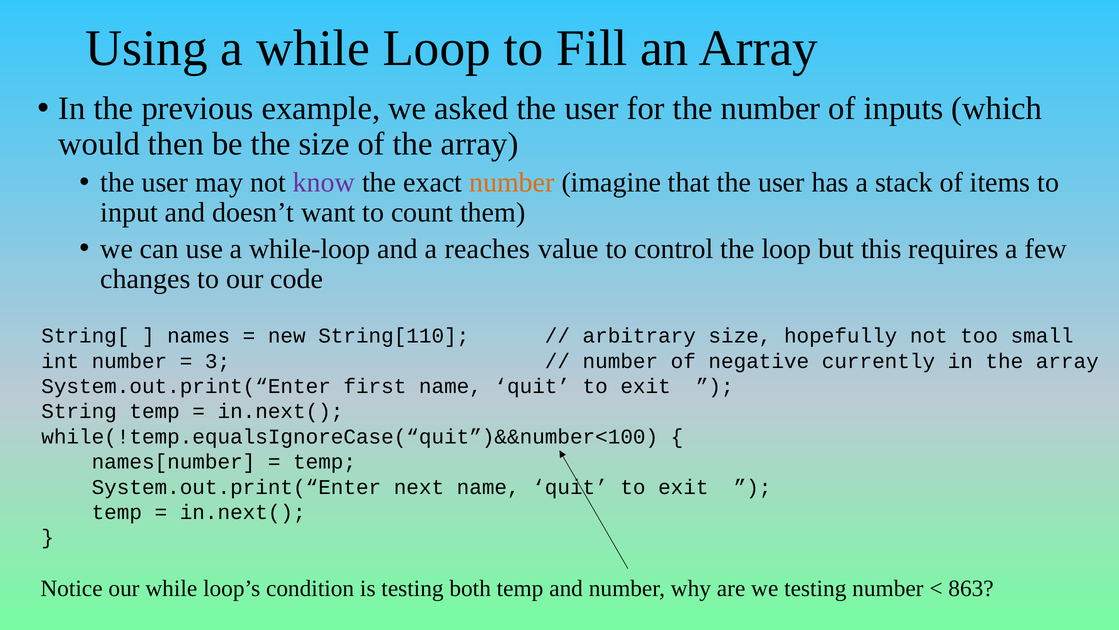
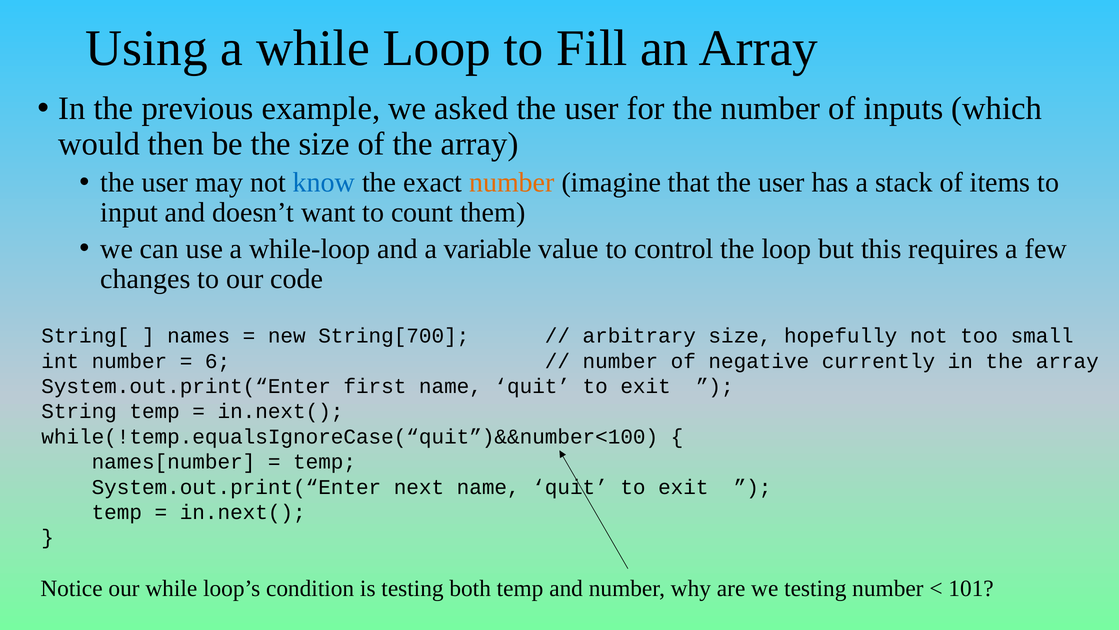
know colour: purple -> blue
reaches: reaches -> variable
String[110: String[110 -> String[700
3: 3 -> 6
863: 863 -> 101
